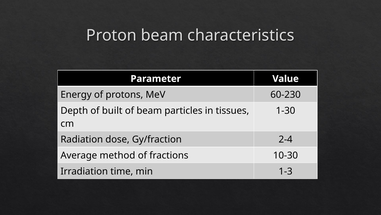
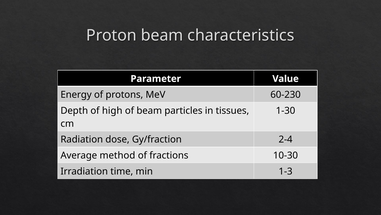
built: built -> high
